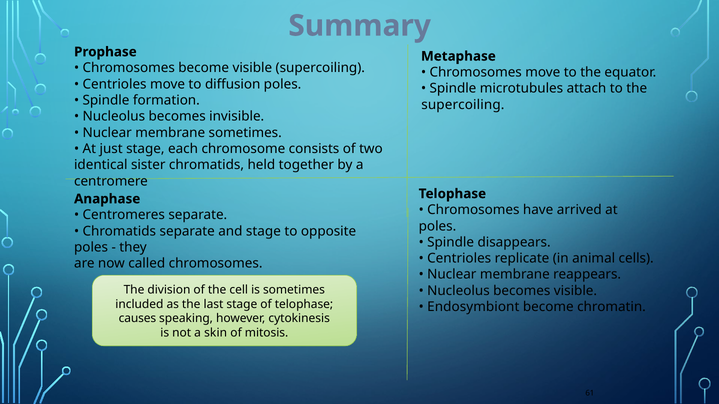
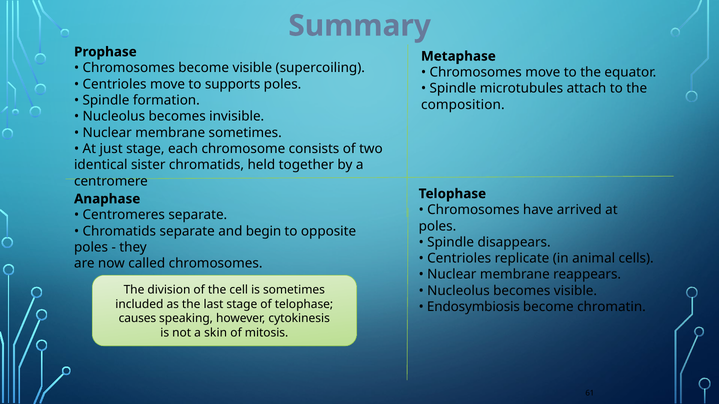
diffusion: diffusion -> supports
supercoiling at (463, 105): supercoiling -> composition
and stage: stage -> begin
Endosymbiont: Endosymbiont -> Endosymbiosis
